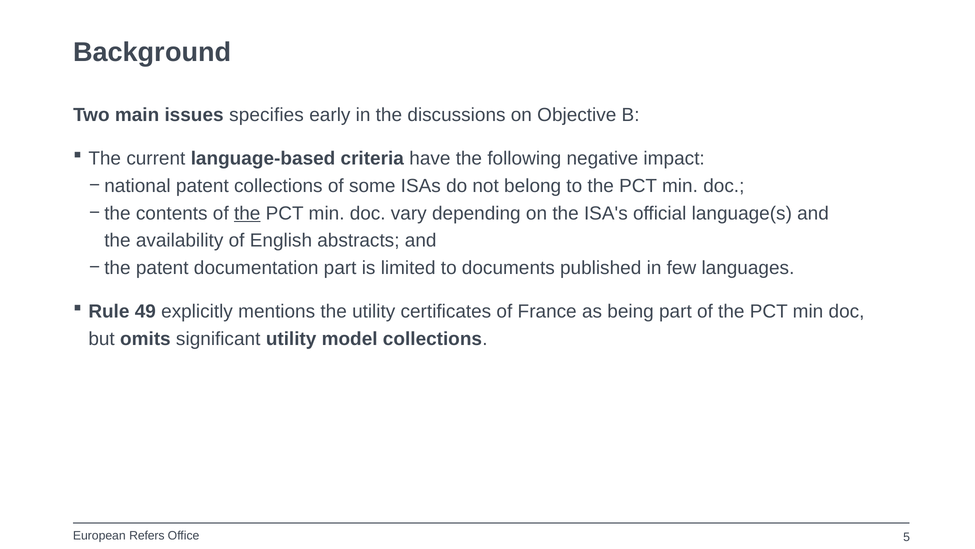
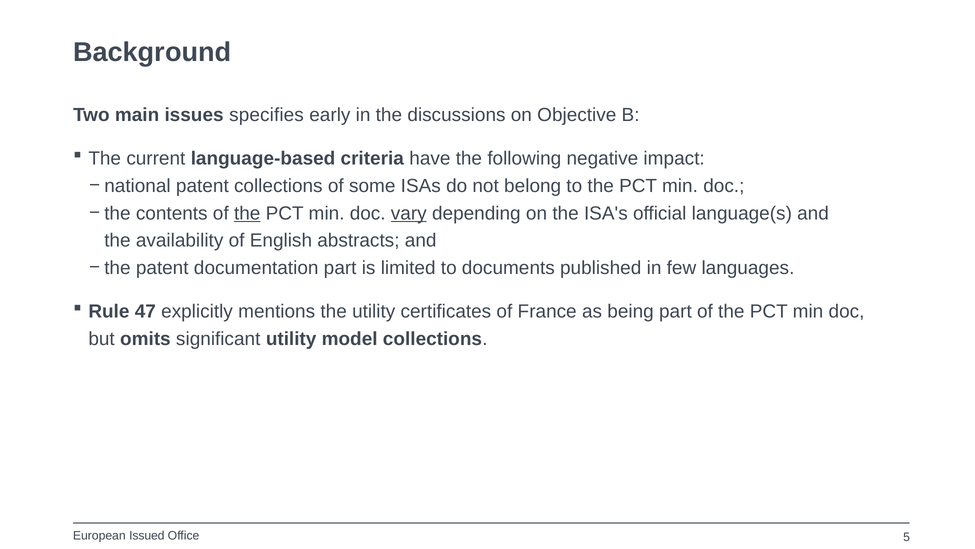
vary underline: none -> present
49: 49 -> 47
Refers: Refers -> Issued
